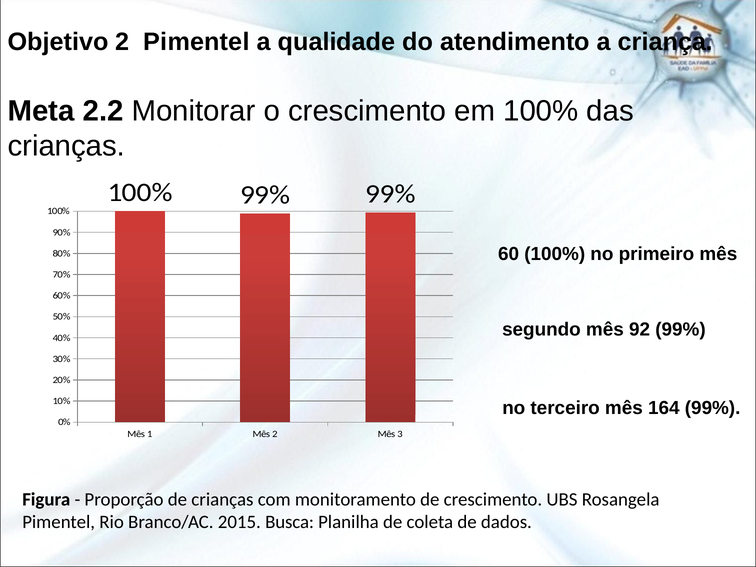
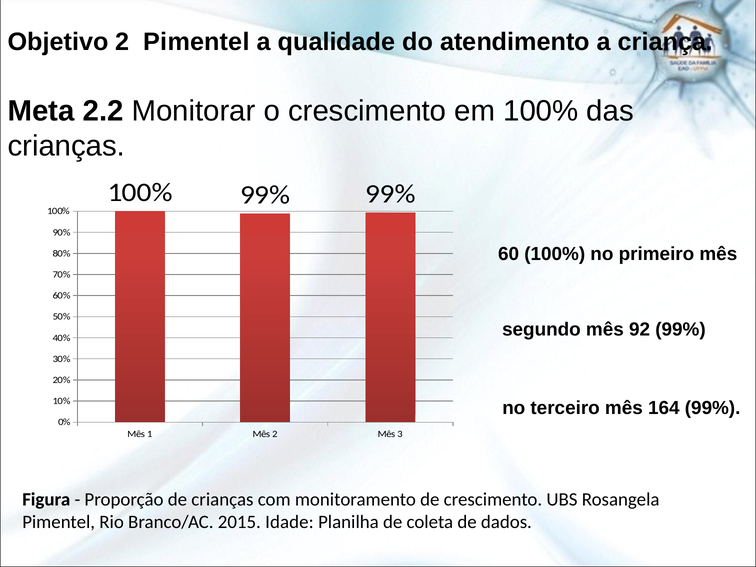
Busca: Busca -> Idade
